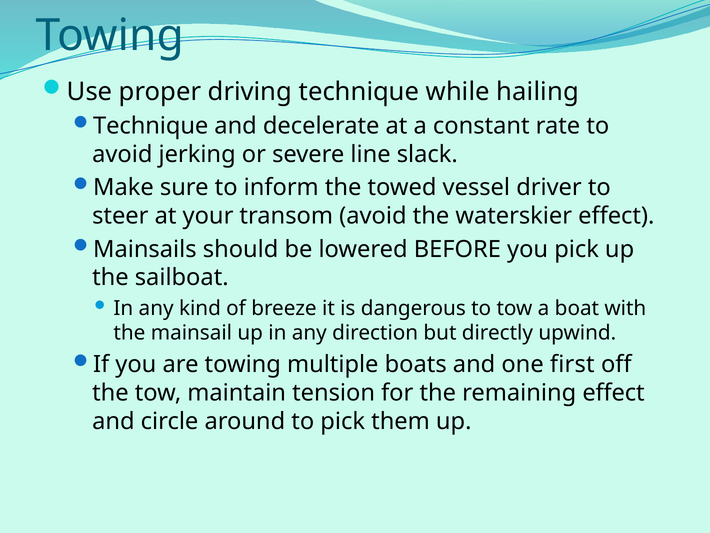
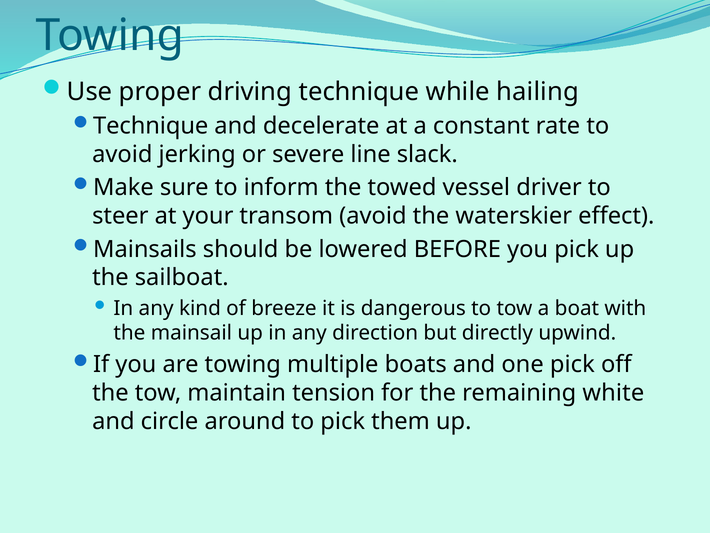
one first: first -> pick
remaining effect: effect -> white
